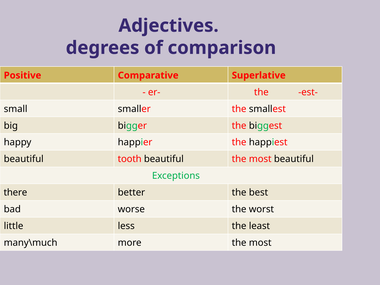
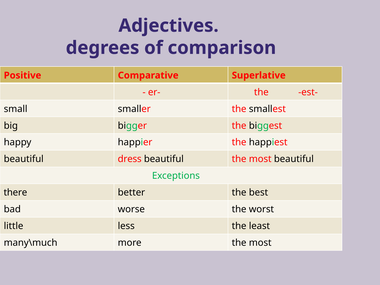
tooth: tooth -> dress
